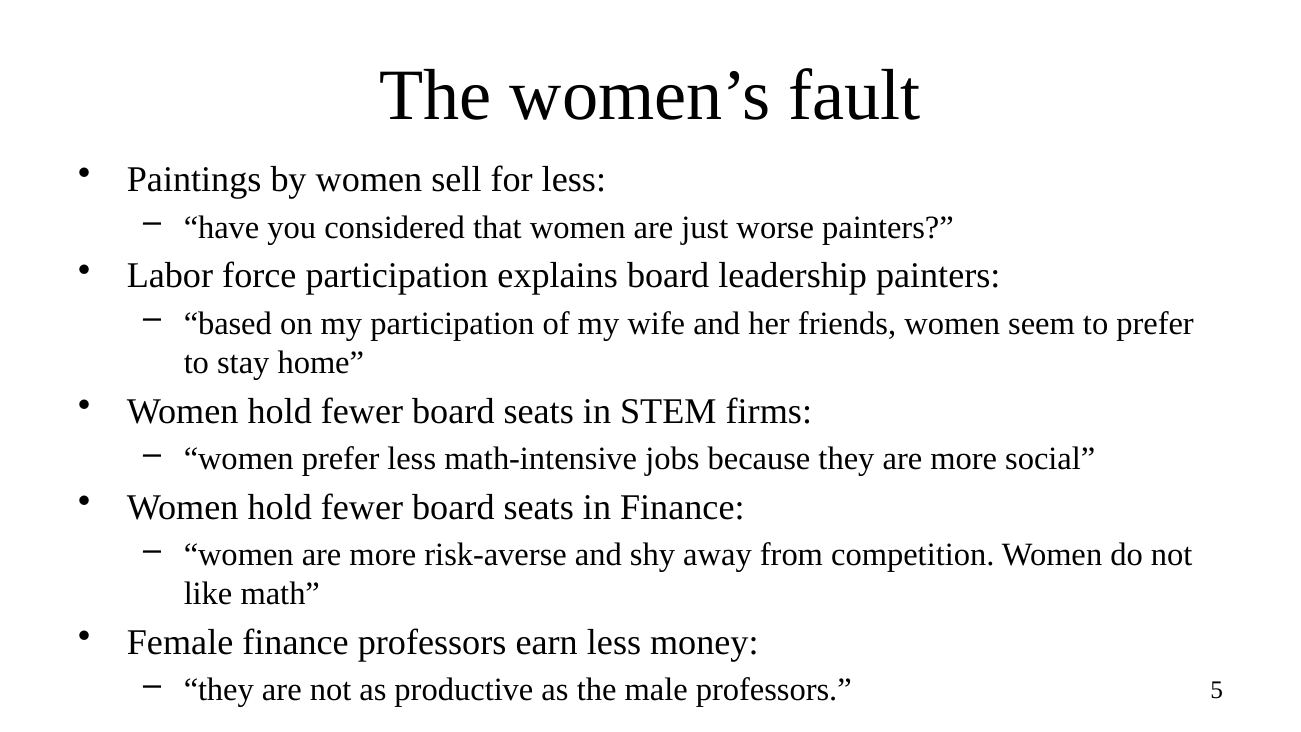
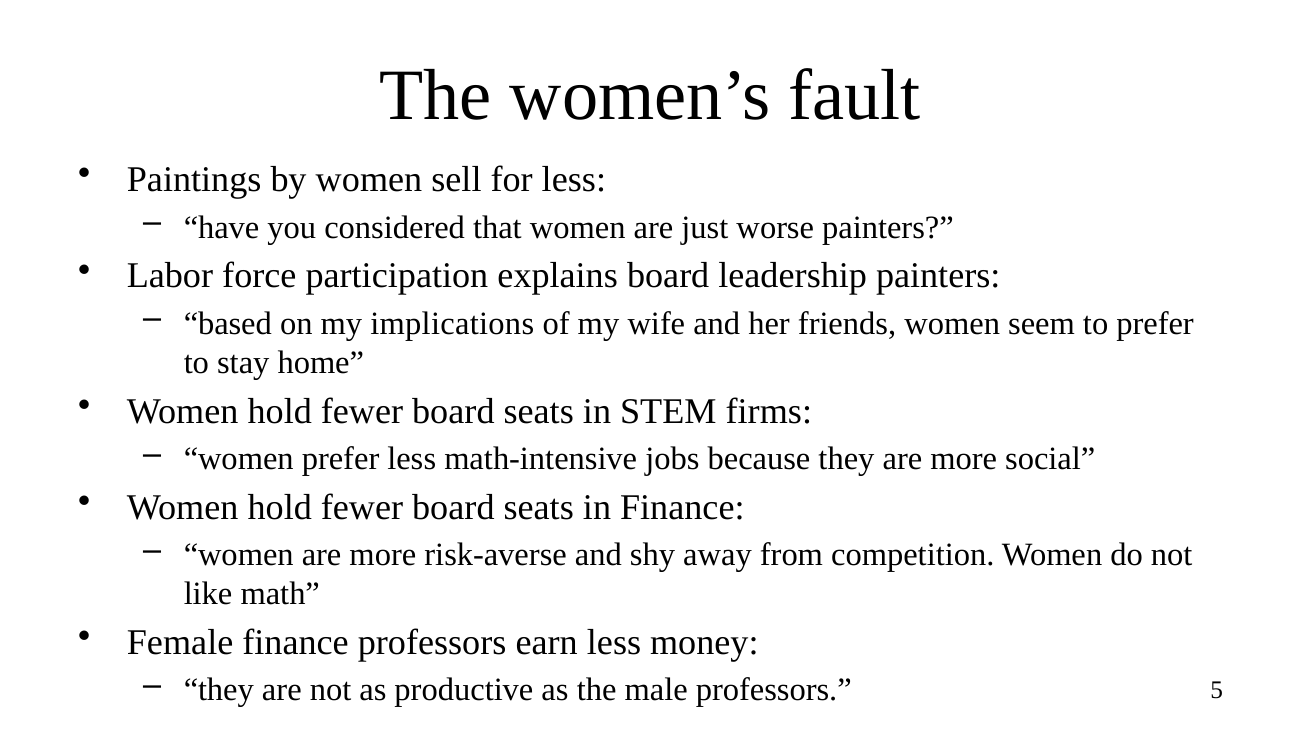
my participation: participation -> implications
